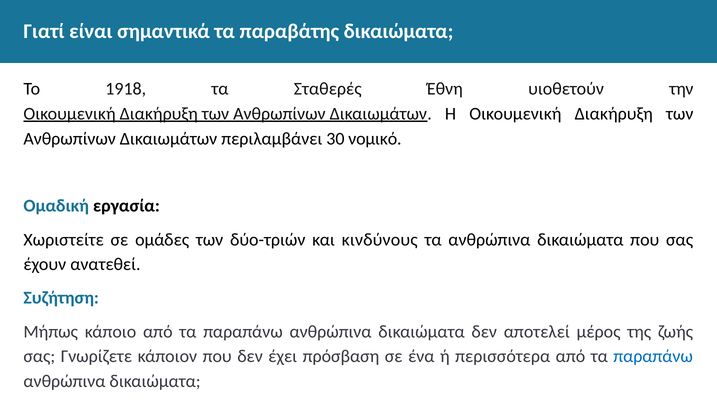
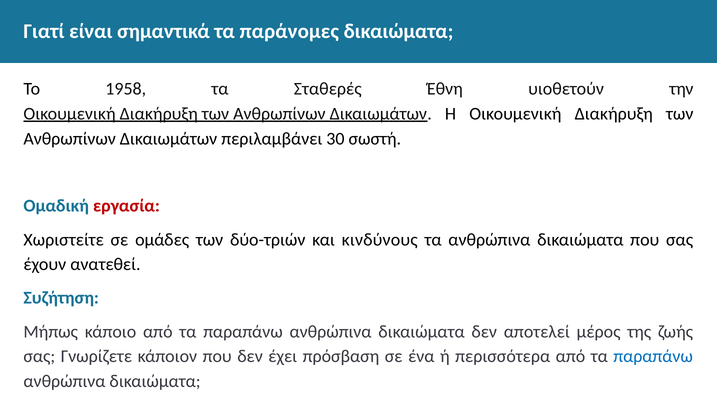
παραβάτης: παραβάτης -> παράνομες
1918: 1918 -> 1958
νομικό: νομικό -> σωστή
εργασία colour: black -> red
